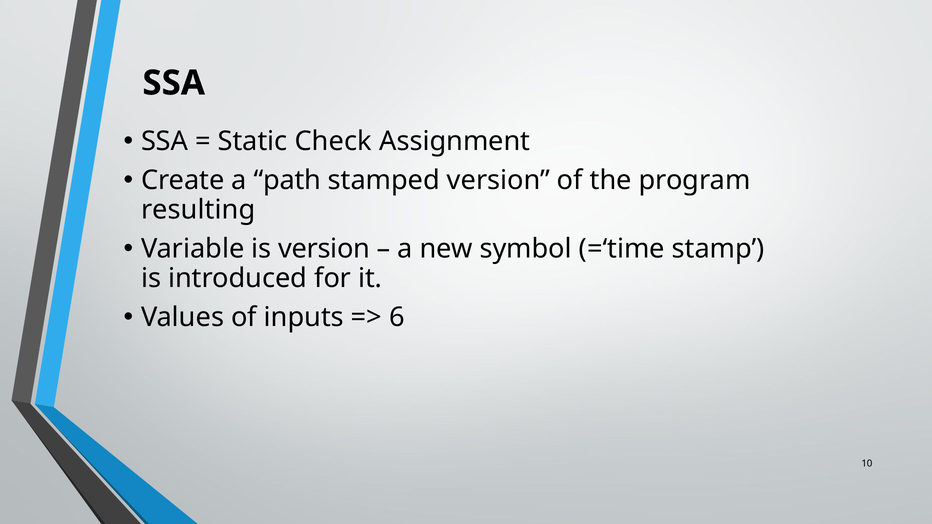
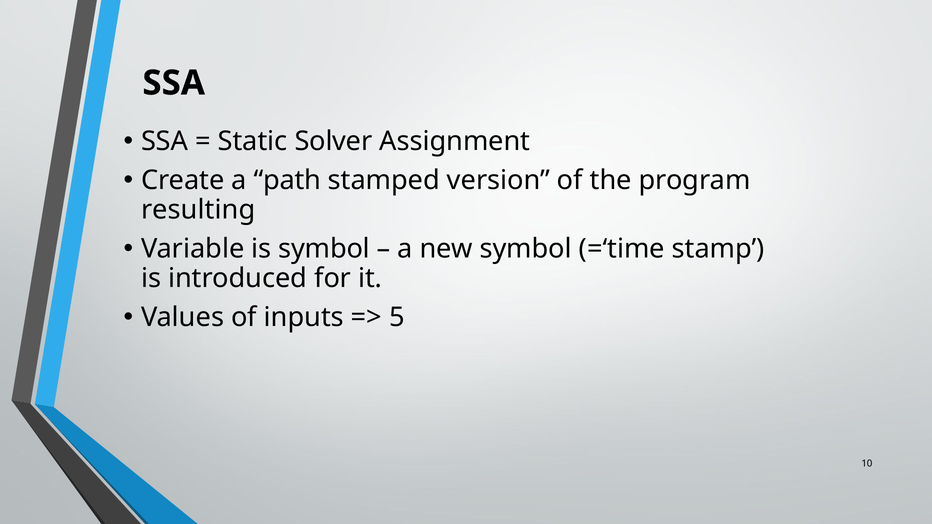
Check: Check -> Solver
is version: version -> symbol
6: 6 -> 5
